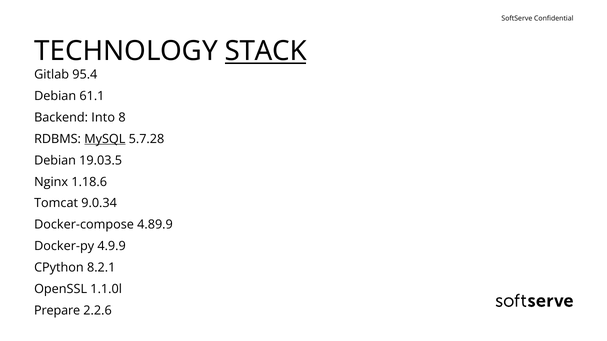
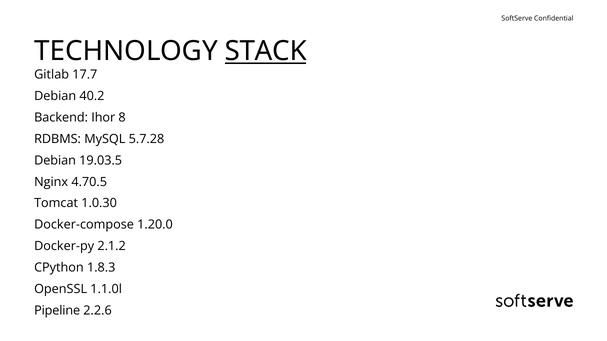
95.4: 95.4 -> 17.7
61.1: 61.1 -> 40.2
Into: Into -> Ihor
MySQL underline: present -> none
1.18.6: 1.18.6 -> 4.70.5
9.0.34: 9.0.34 -> 1.0.30
4.89.9: 4.89.9 -> 1.20.0
4.9.9: 4.9.9 -> 2.1.2
8.2.1: 8.2.1 -> 1.8.3
Prepare: Prepare -> Pipeline
